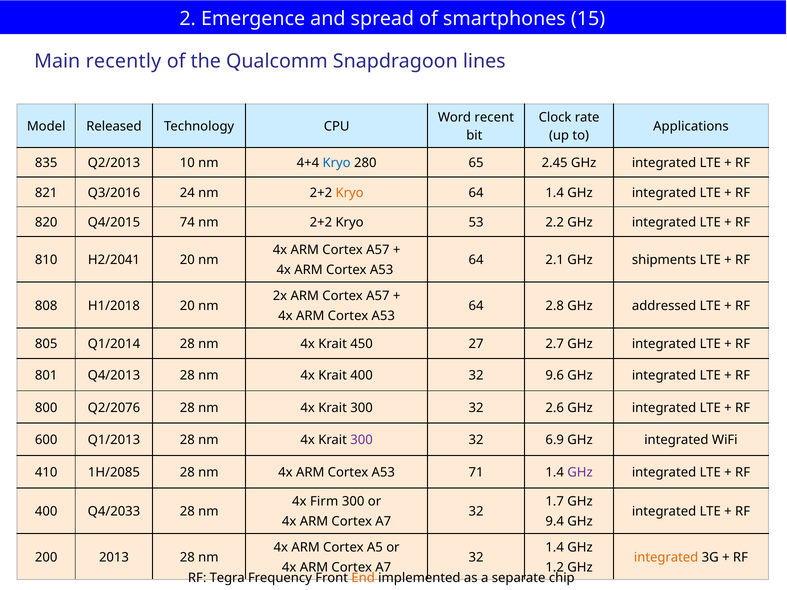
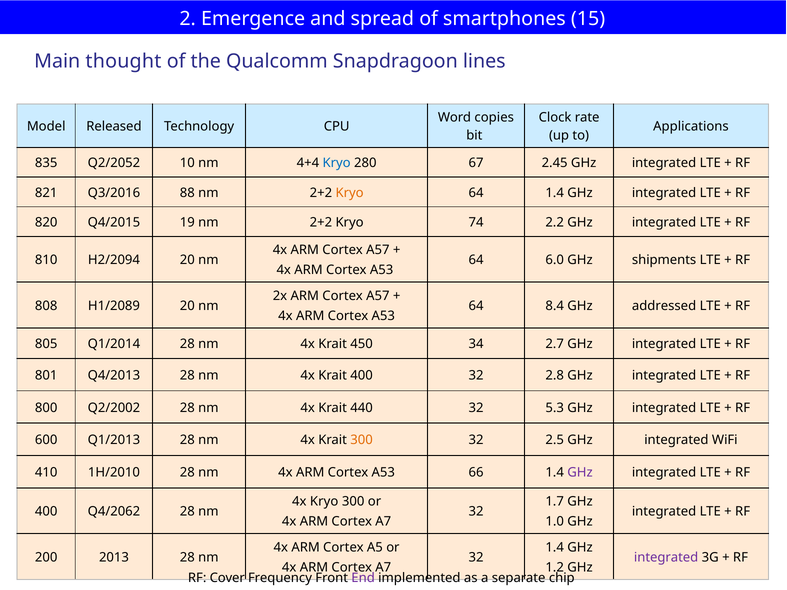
recently: recently -> thought
recent: recent -> copies
Q2/2013: Q2/2013 -> Q2/2052
65: 65 -> 67
24: 24 -> 88
74: 74 -> 19
53: 53 -> 74
H2/2041: H2/2041 -> H2/2094
2.1: 2.1 -> 6.0
H1/2018: H1/2018 -> H1/2089
2.8: 2.8 -> 8.4
27: 27 -> 34
9.6: 9.6 -> 2.8
Q2/2076: Q2/2076 -> Q2/2002
300 at (362, 408): 300 -> 440
2.6: 2.6 -> 5.3
300 at (362, 440) colour: purple -> orange
6.9: 6.9 -> 2.5
1H/2085: 1H/2085 -> 1H/2010
71: 71 -> 66
4x Firm: Firm -> Kryo
Q4/2033: Q4/2033 -> Q4/2062
9.4: 9.4 -> 1.0
integrated at (666, 558) colour: orange -> purple
Tegra: Tegra -> Cover
End colour: orange -> purple
